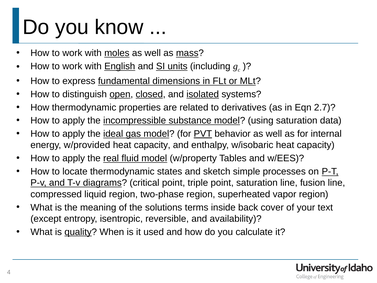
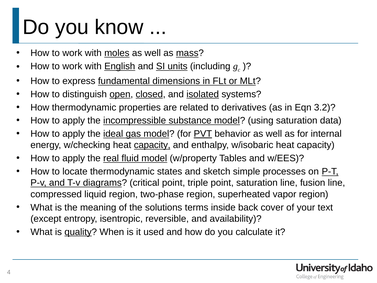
2.7: 2.7 -> 3.2
w/provided: w/provided -> w/checking
capacity at (152, 145) underline: none -> present
